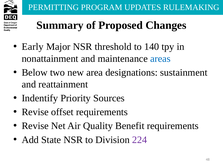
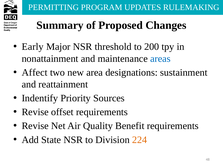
140: 140 -> 200
Below: Below -> Affect
224 colour: purple -> orange
